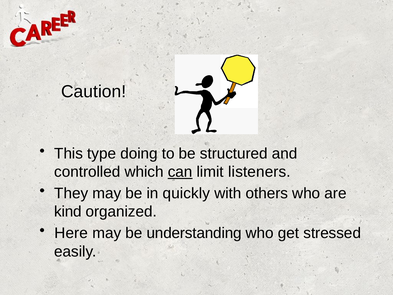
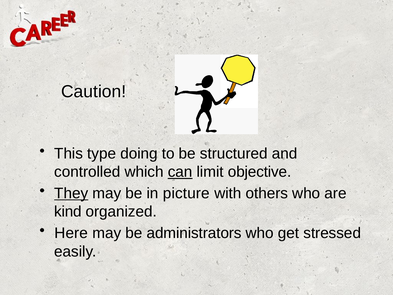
listeners: listeners -> objective
They underline: none -> present
quickly: quickly -> picture
understanding: understanding -> administrators
